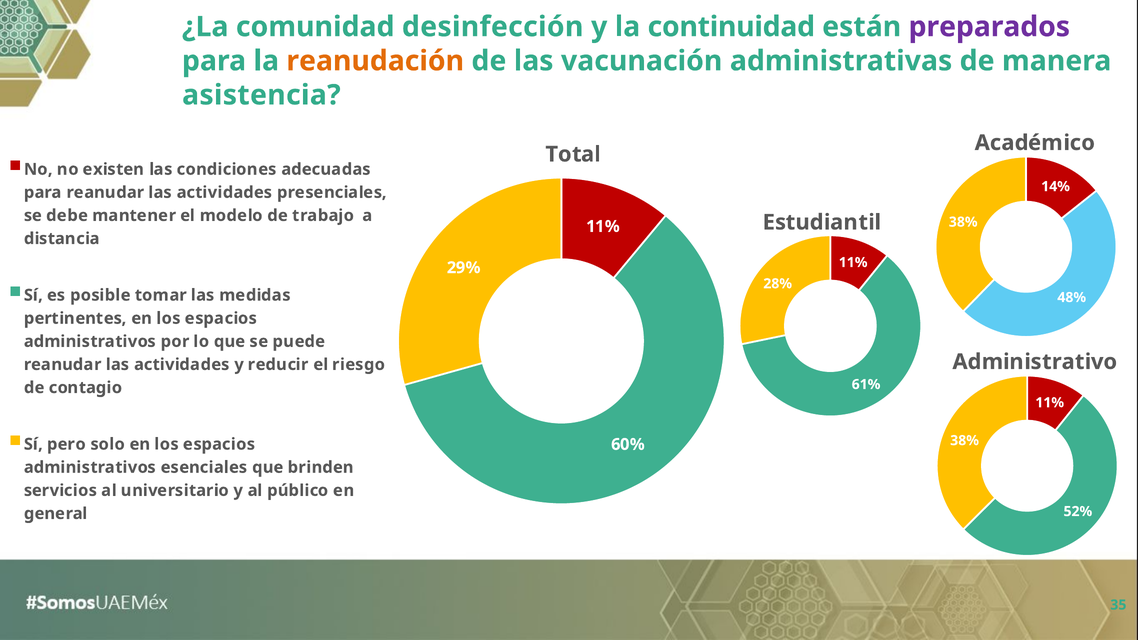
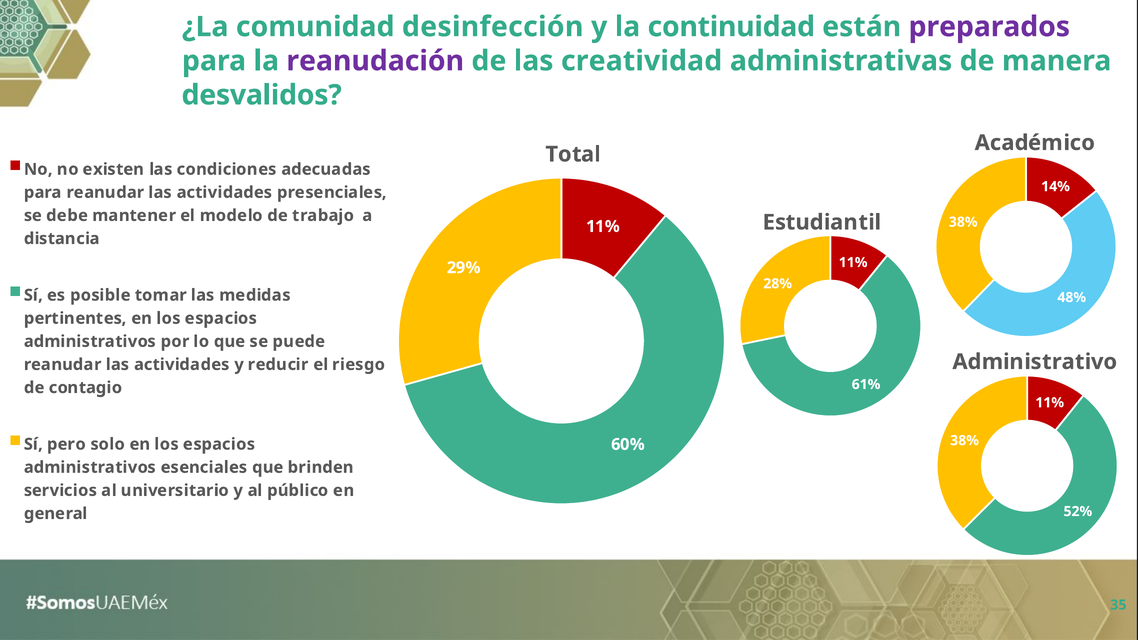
reanudación colour: orange -> purple
vacunación: vacunación -> creatividad
asistencia: asistencia -> desvalidos
